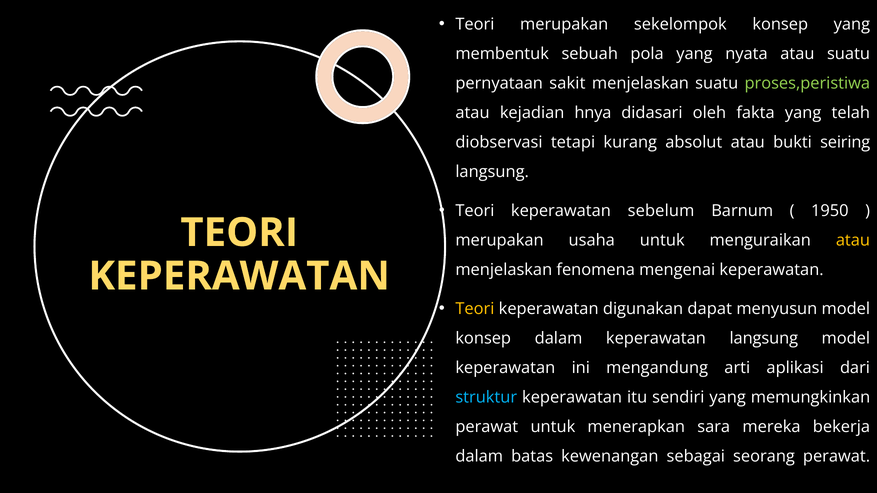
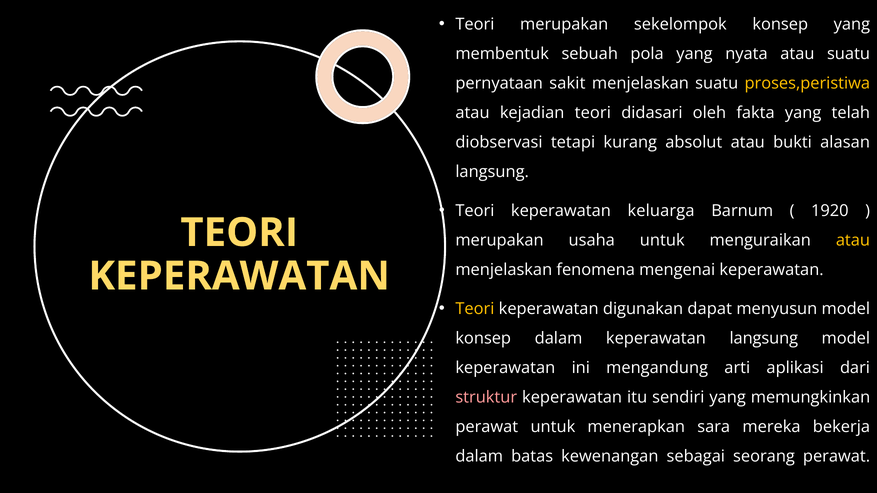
proses,peristiwa colour: light green -> yellow
kejadian hnya: hnya -> teori
seiring: seiring -> alasan
sebelum: sebelum -> keluarga
1950: 1950 -> 1920
struktur colour: light blue -> pink
